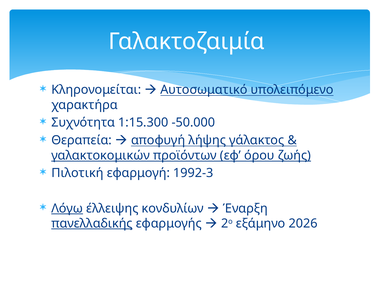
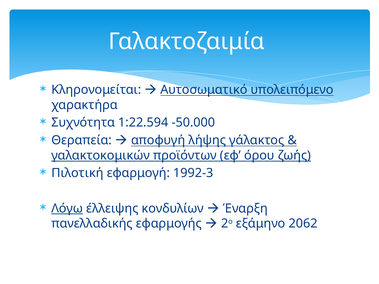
1:15.300: 1:15.300 -> 1:22.594
πανελλαδικής underline: present -> none
2026: 2026 -> 2062
